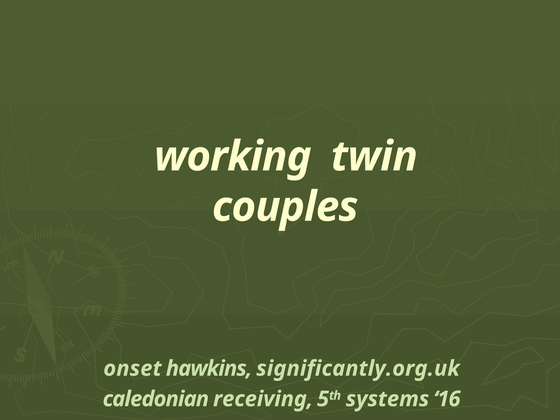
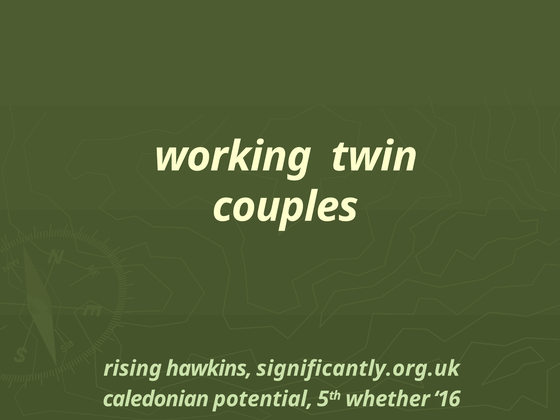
onset: onset -> rising
receiving: receiving -> potential
systems: systems -> whether
